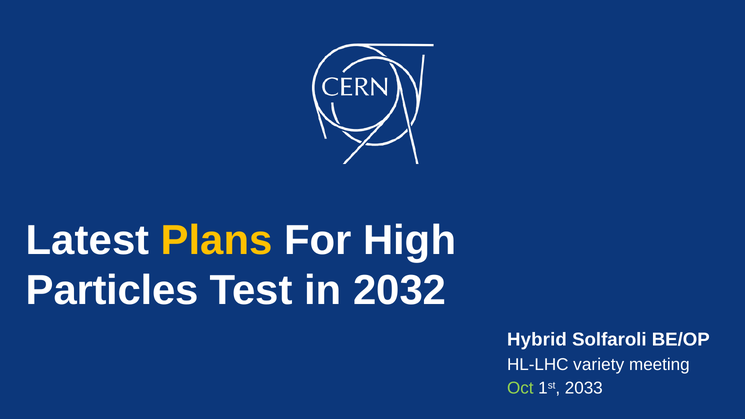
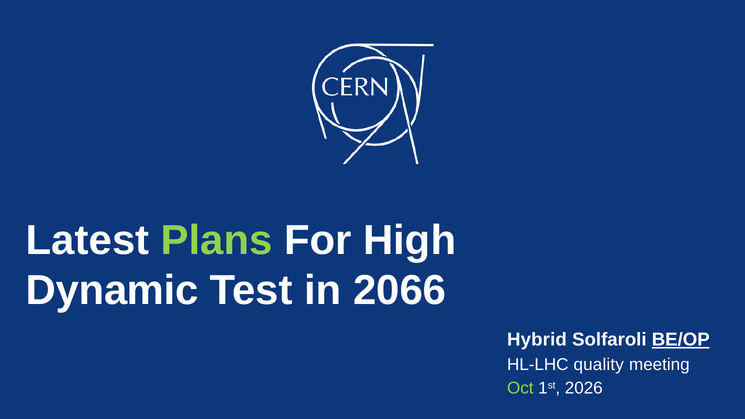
Plans colour: yellow -> light green
Particles: Particles -> Dynamic
2032: 2032 -> 2066
BE/OP underline: none -> present
variety: variety -> quality
2033: 2033 -> 2026
